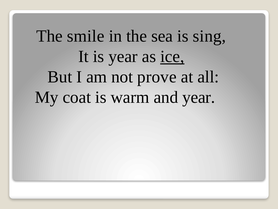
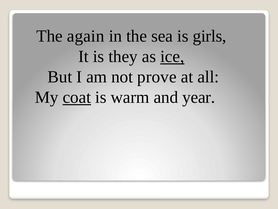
smile: smile -> again
sing: sing -> girls
is year: year -> they
coat underline: none -> present
